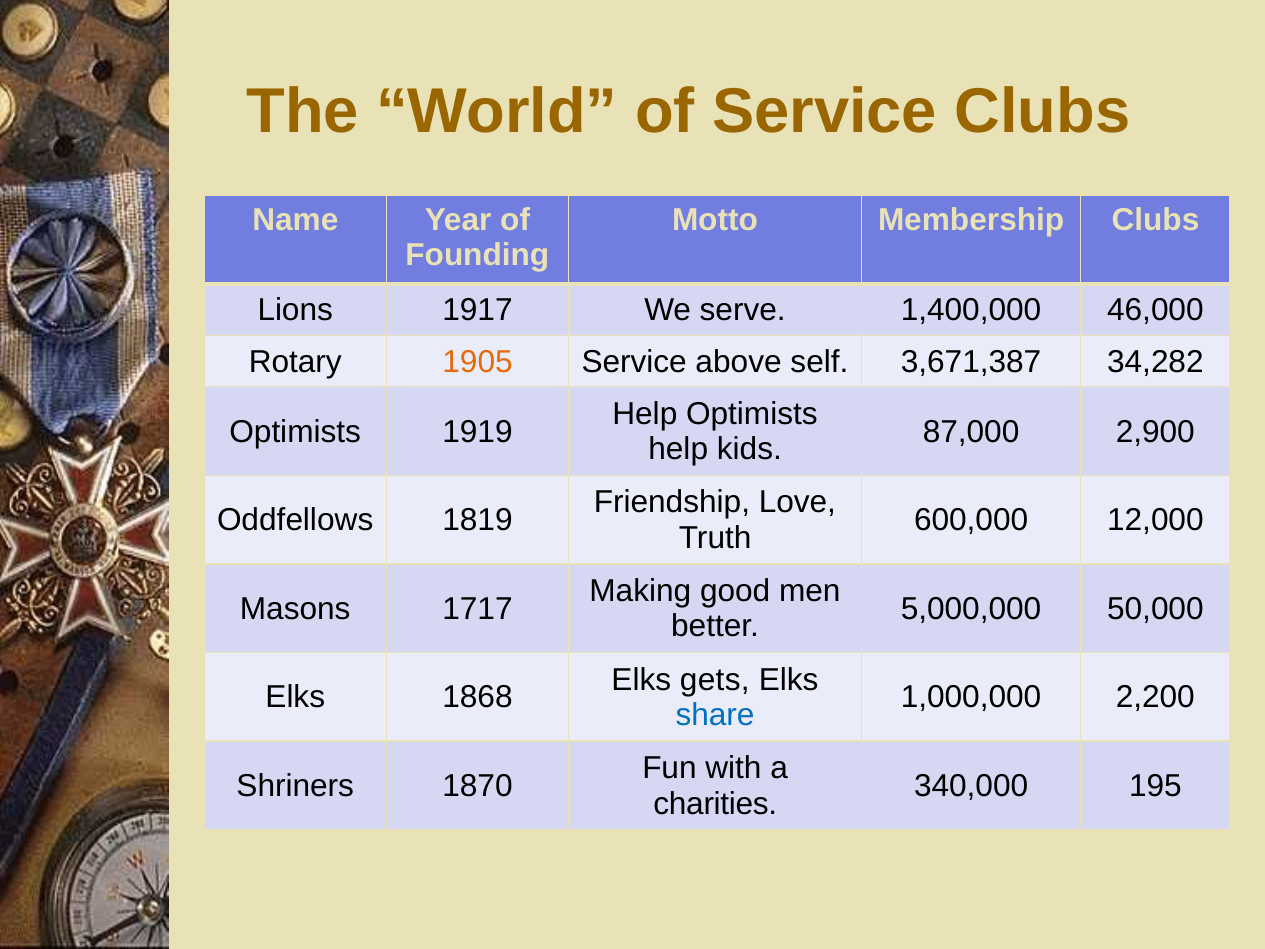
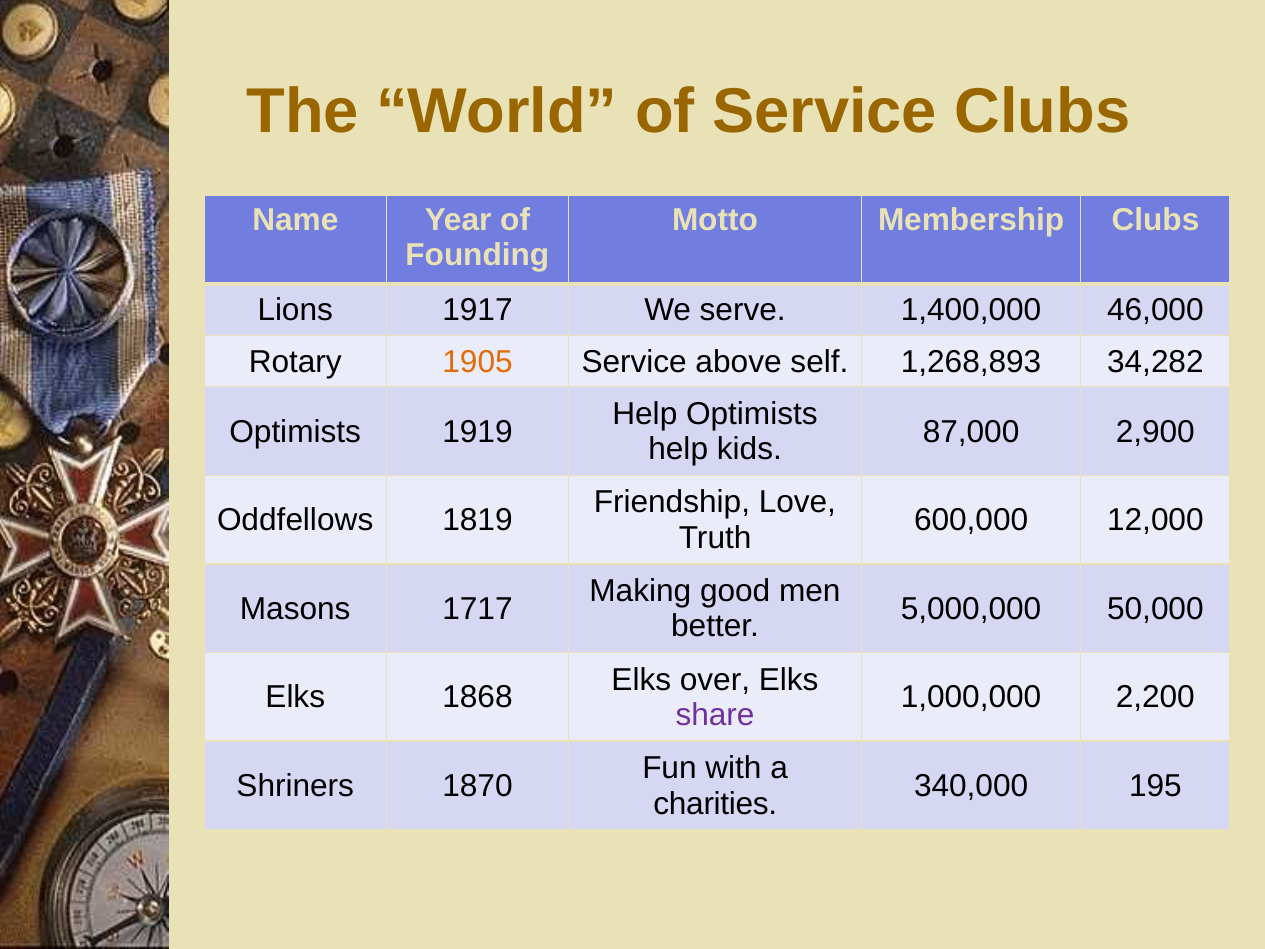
3,671,387: 3,671,387 -> 1,268,893
gets: gets -> over
share colour: blue -> purple
